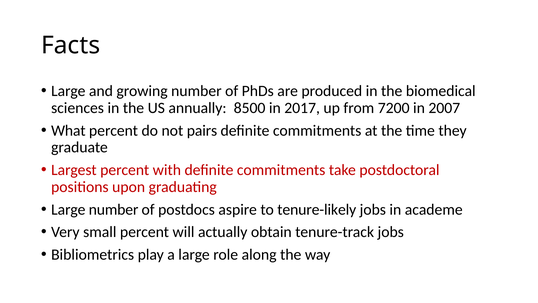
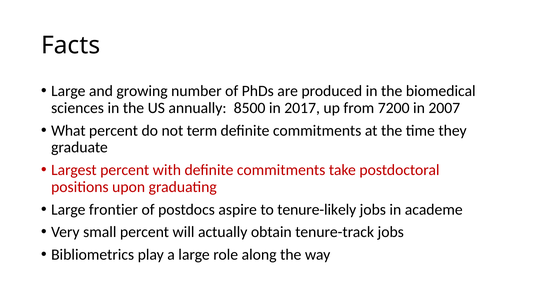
pairs: pairs -> term
Large number: number -> frontier
